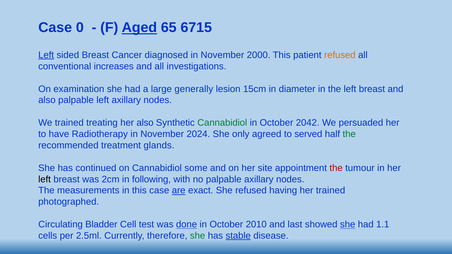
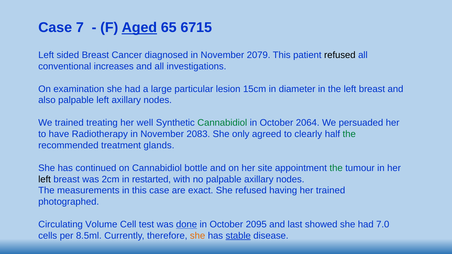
0: 0 -> 7
Left at (46, 55) underline: present -> none
2000: 2000 -> 2079
refused at (340, 55) colour: orange -> black
generally: generally -> particular
her also: also -> well
2042: 2042 -> 2064
2024: 2024 -> 2083
served: served -> clearly
some: some -> bottle
the at (336, 168) colour: red -> green
following: following -> restarted
are underline: present -> none
Bladder: Bladder -> Volume
2010: 2010 -> 2095
she at (348, 225) underline: present -> none
1.1: 1.1 -> 7.0
2.5ml: 2.5ml -> 8.5ml
she at (198, 236) colour: green -> orange
